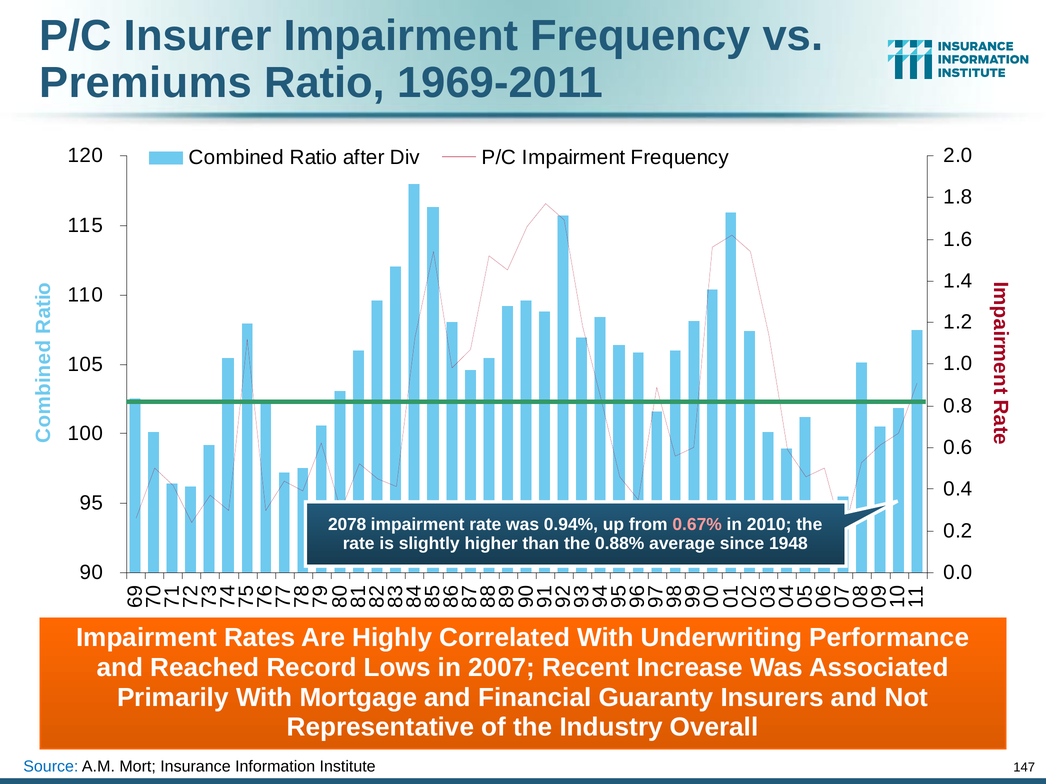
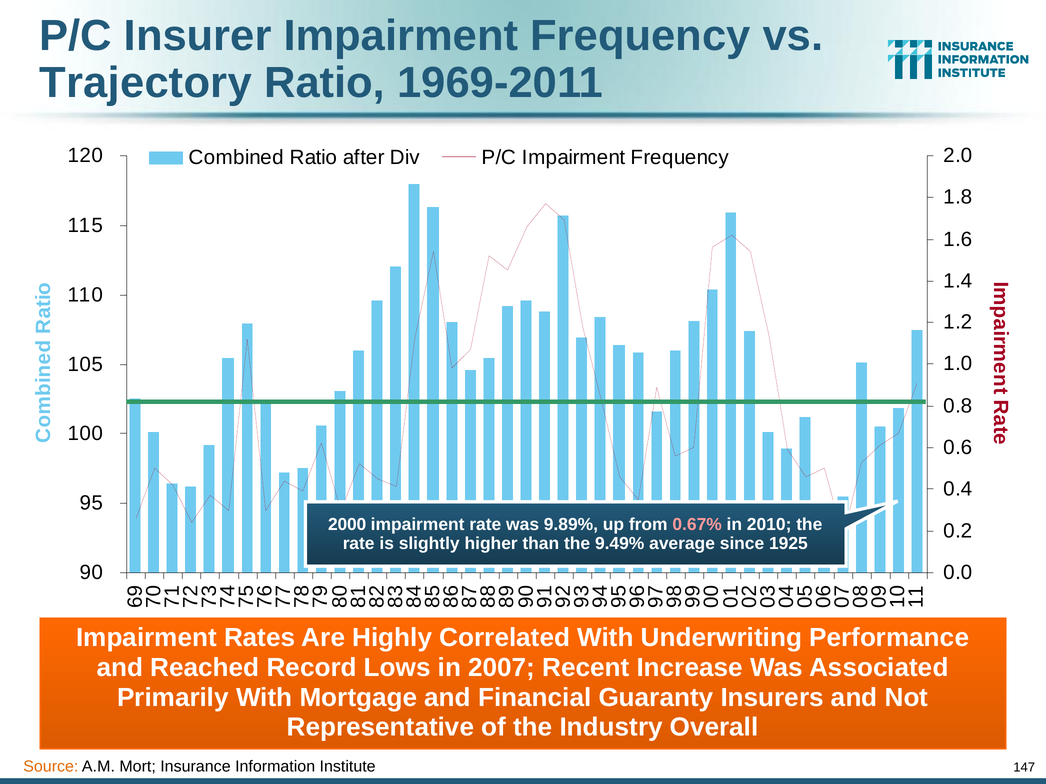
Premiums: Premiums -> Trajectory
2078: 2078 -> 2000
0.94%: 0.94% -> 9.89%
0.88%: 0.88% -> 9.49%
1948: 1948 -> 1925
Source colour: blue -> orange
